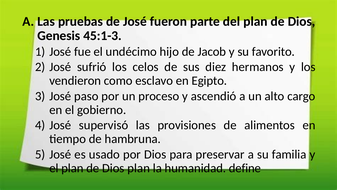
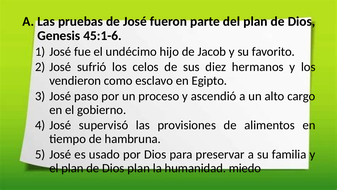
45:1-3: 45:1-3 -> 45:1-6
define: define -> miedo
